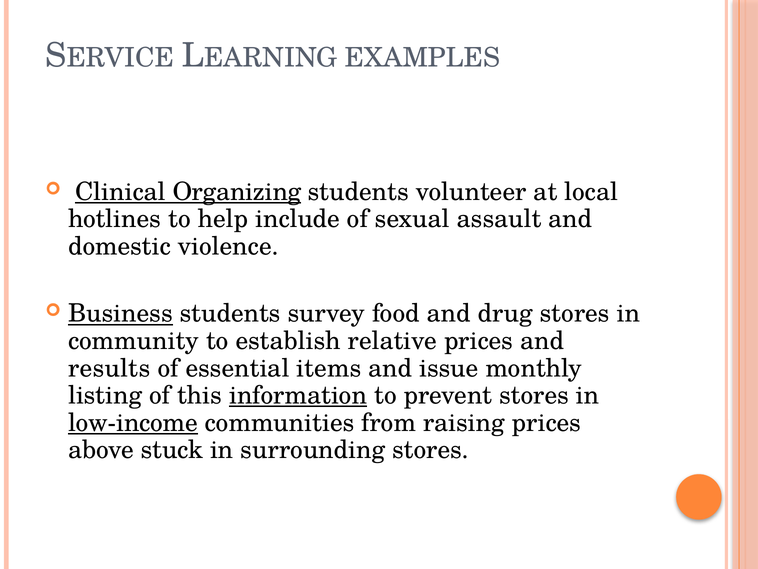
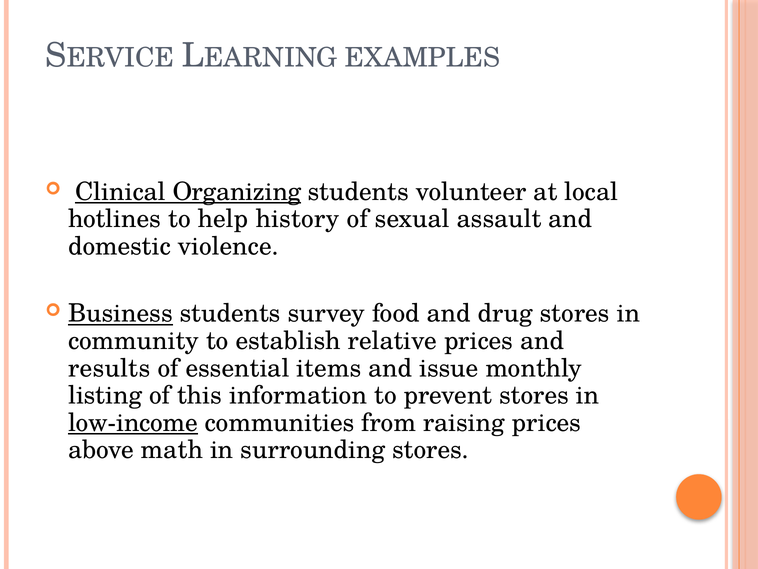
include: include -> history
information underline: present -> none
stuck: stuck -> math
